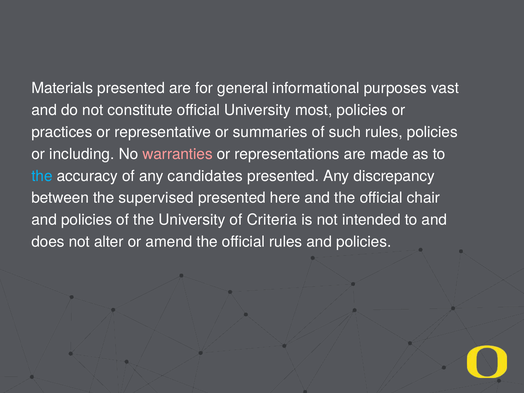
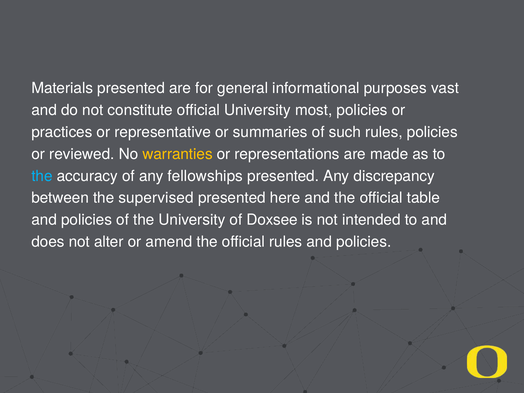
including: including -> reviewed
warranties colour: pink -> yellow
candidates: candidates -> fellowships
chair: chair -> table
Criteria: Criteria -> Doxsee
